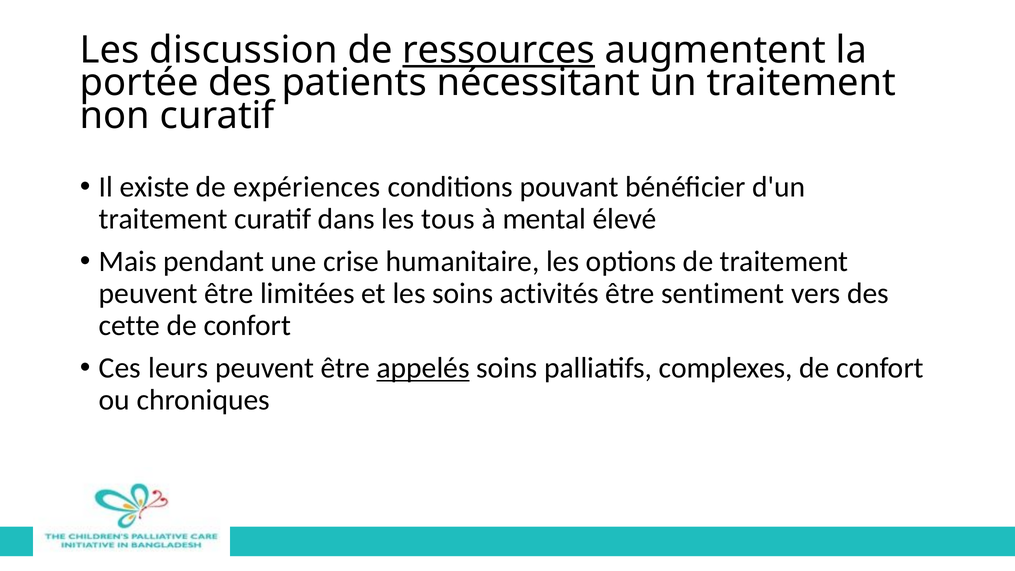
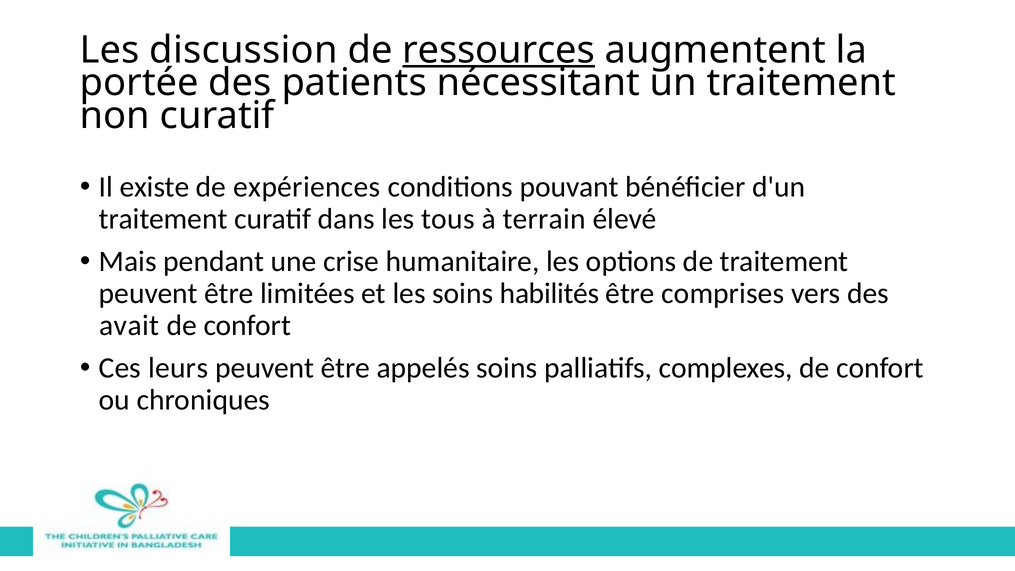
mental: mental -> terrain
activités: activités -> habilités
sentiment: sentiment -> comprises
cette: cette -> avait
appelés underline: present -> none
